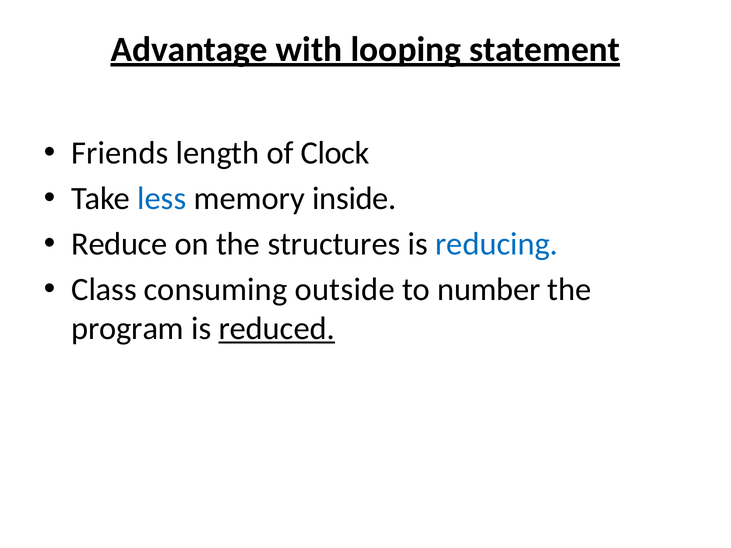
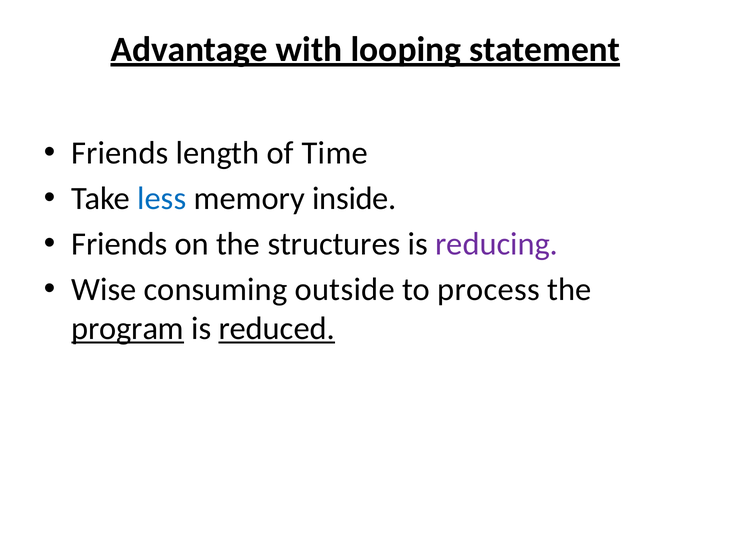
Clock: Clock -> Time
Reduce at (119, 244): Reduce -> Friends
reducing colour: blue -> purple
Class: Class -> Wise
number: number -> process
program underline: none -> present
